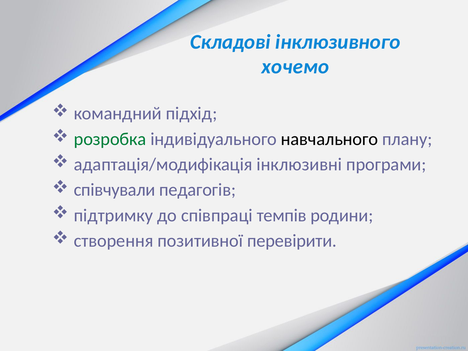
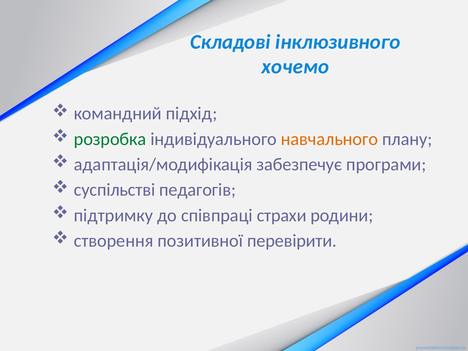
навчального colour: black -> orange
інклюзивні: інклюзивні -> забезпечує
співчували: співчували -> суспільстві
темпів: темпів -> страхи
